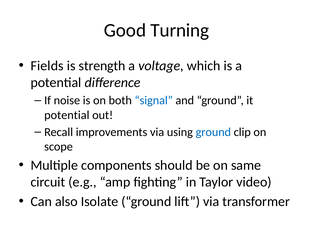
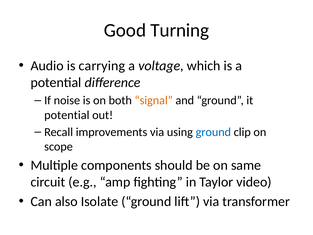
Fields: Fields -> Audio
strength: strength -> carrying
signal colour: blue -> orange
